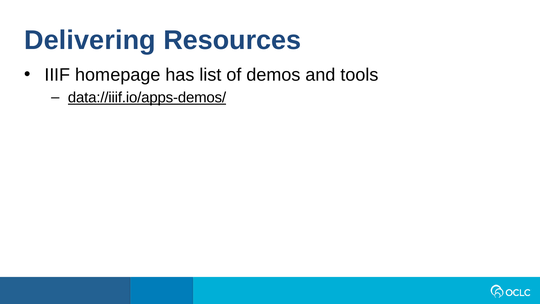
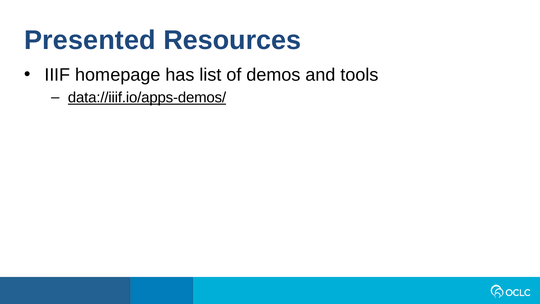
Delivering: Delivering -> Presented
